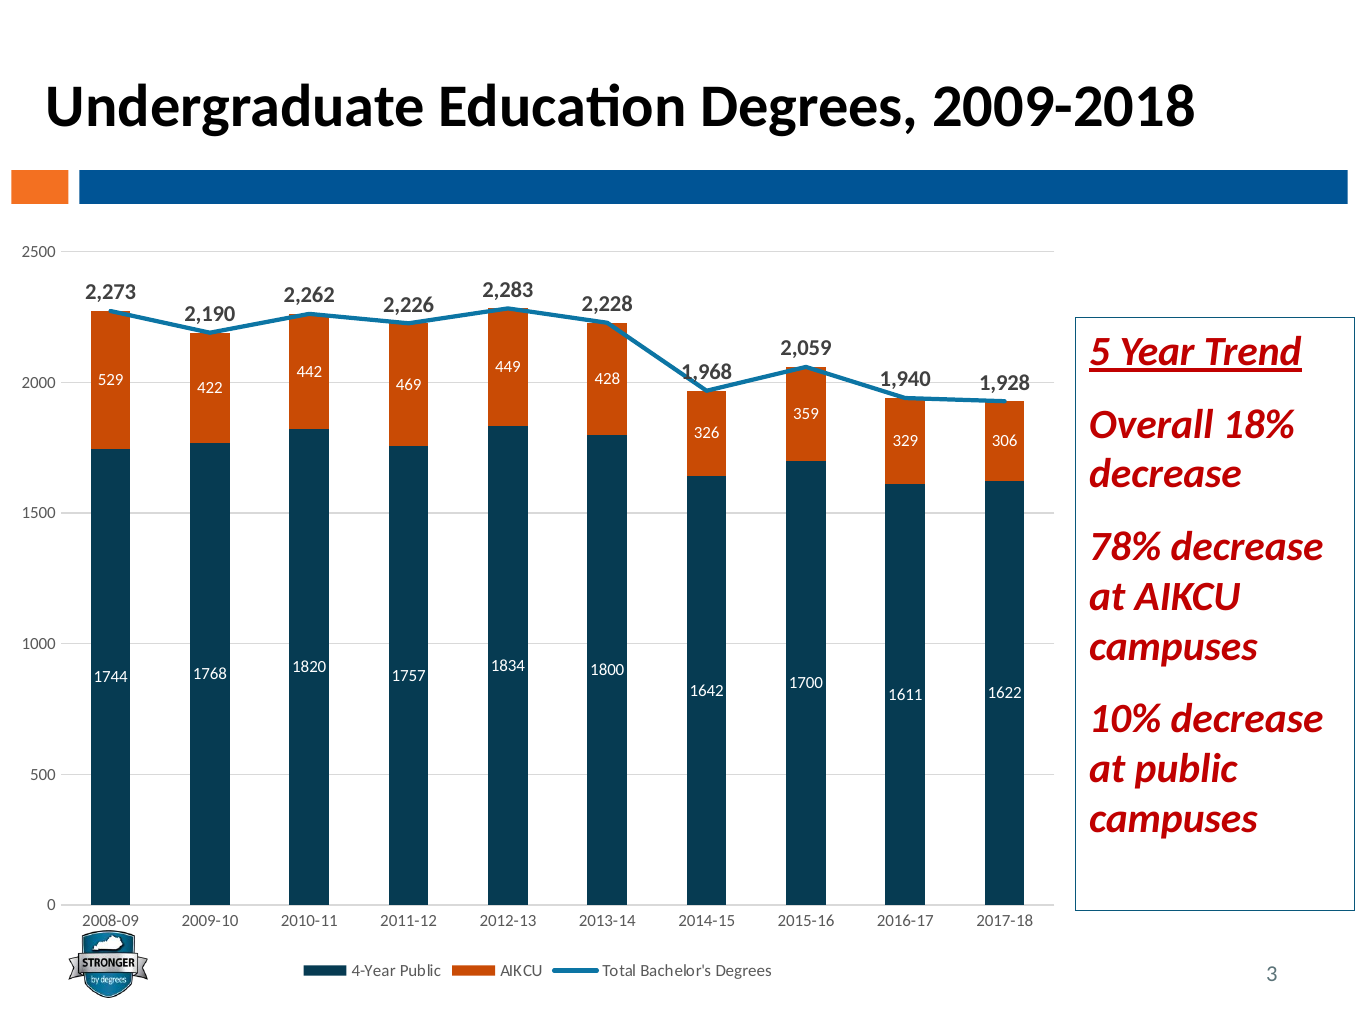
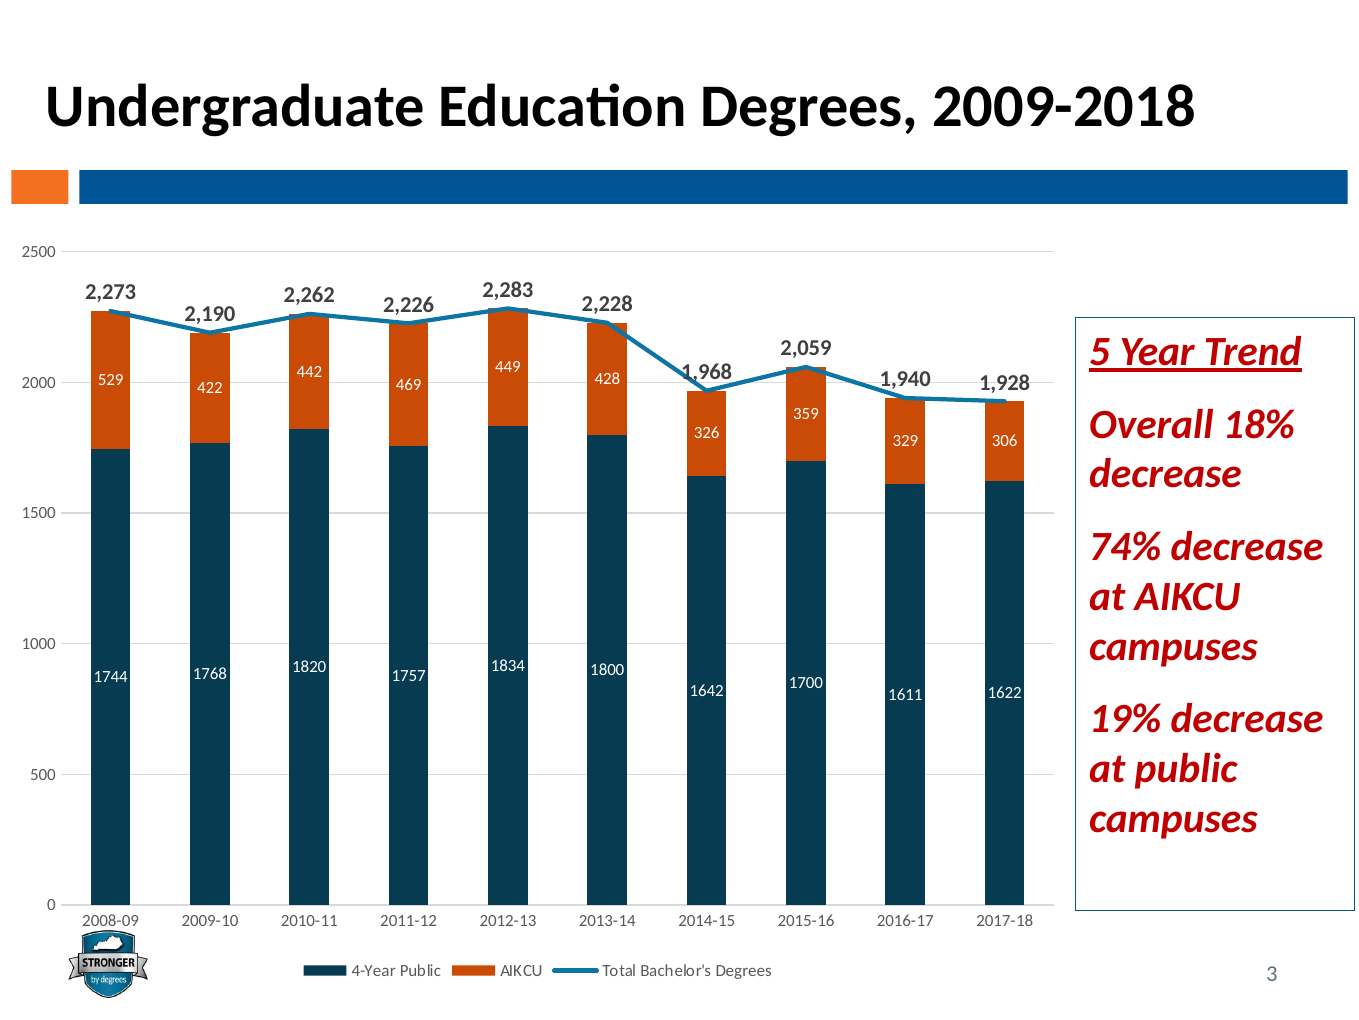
78%: 78% -> 74%
10%: 10% -> 19%
